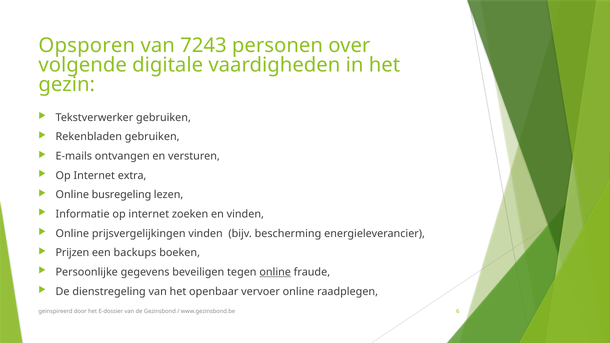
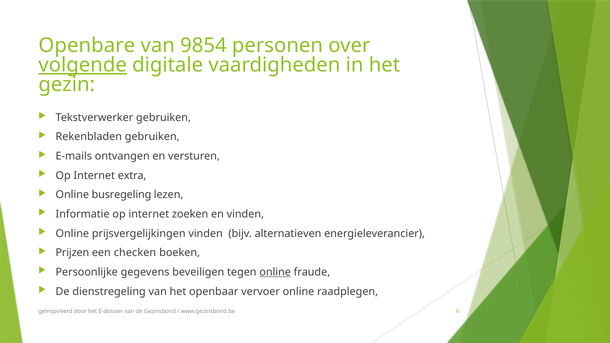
Opsporen: Opsporen -> Openbare
7243: 7243 -> 9854
volgende underline: none -> present
bescherming: bescherming -> alternatieven
backups: backups -> checken
